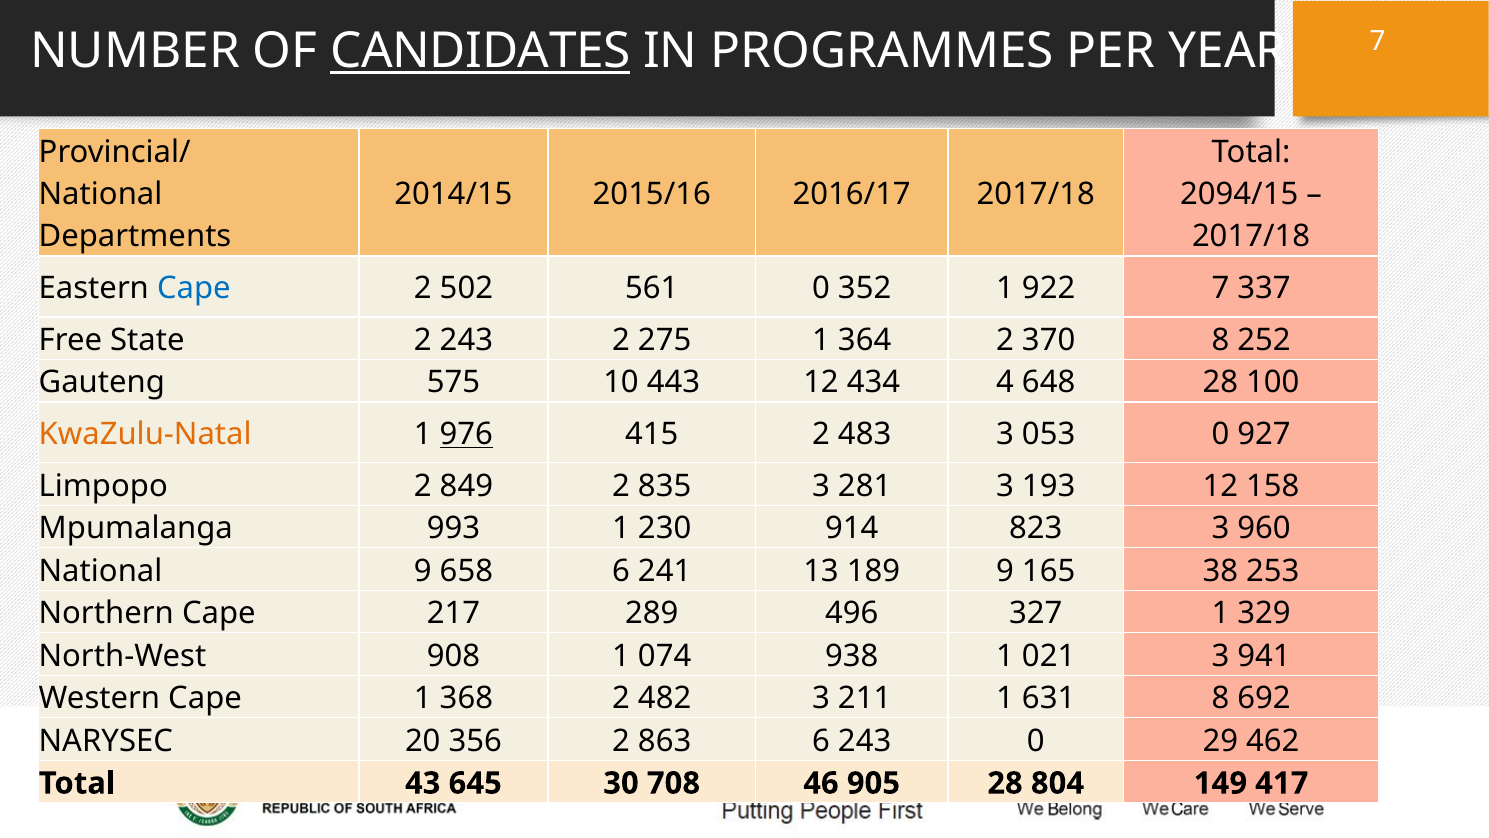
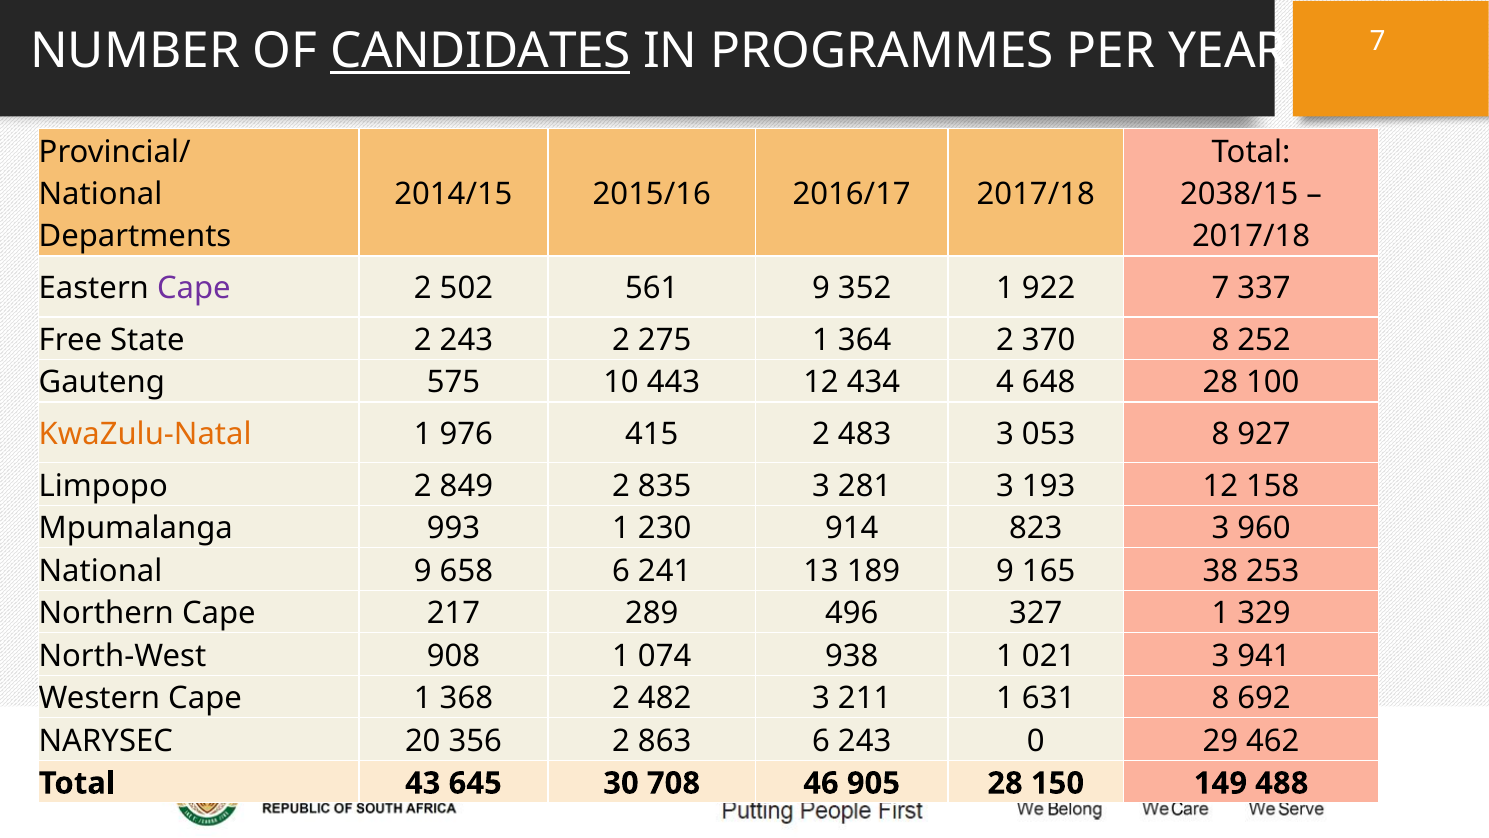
2094/15: 2094/15 -> 2038/15
Cape at (194, 288) colour: blue -> purple
561 0: 0 -> 9
976 underline: present -> none
053 0: 0 -> 8
804: 804 -> 150
417: 417 -> 488
